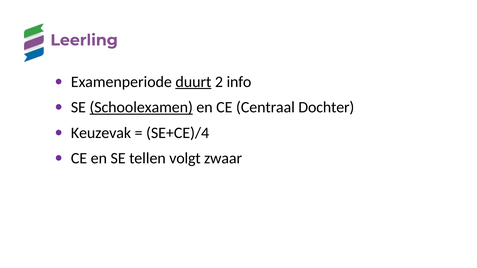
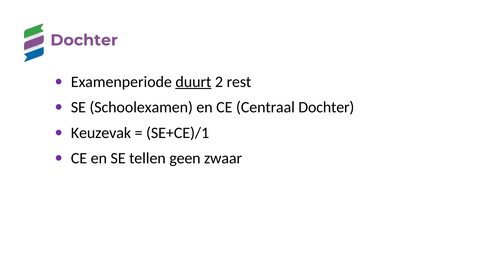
Leerling at (84, 40): Leerling -> Dochter
info: info -> rest
Schoolexamen underline: present -> none
SE+CE)/4: SE+CE)/4 -> SE+CE)/1
volgt: volgt -> geen
